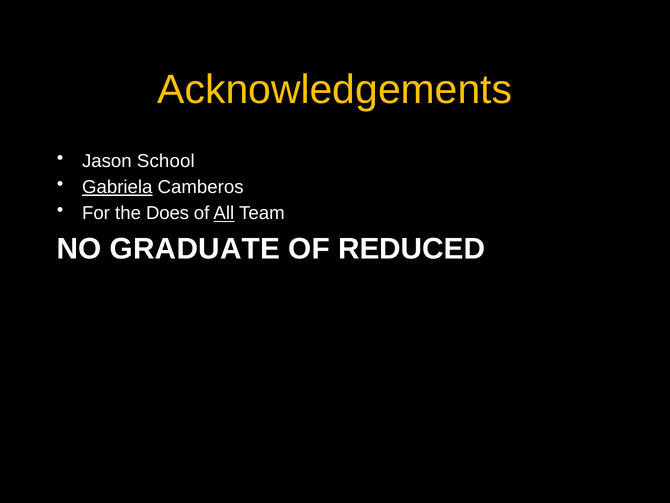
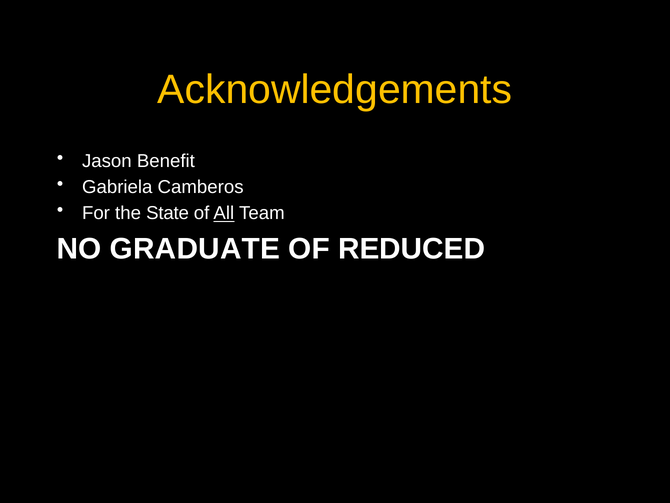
School: School -> Benefit
Gabriela underline: present -> none
Does: Does -> State
